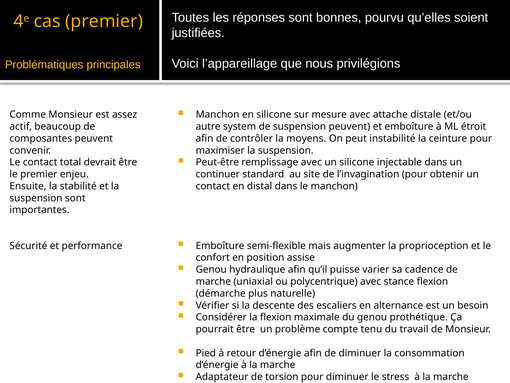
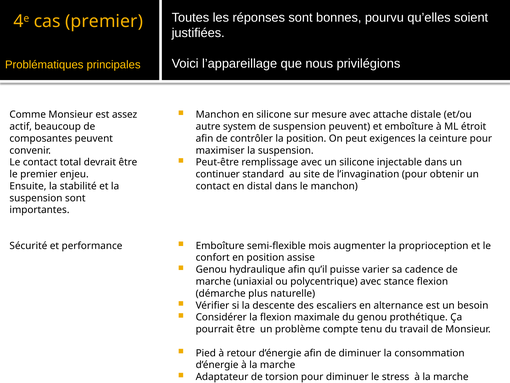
la moyens: moyens -> position
instabilité: instabilité -> exigences
mais: mais -> mois
